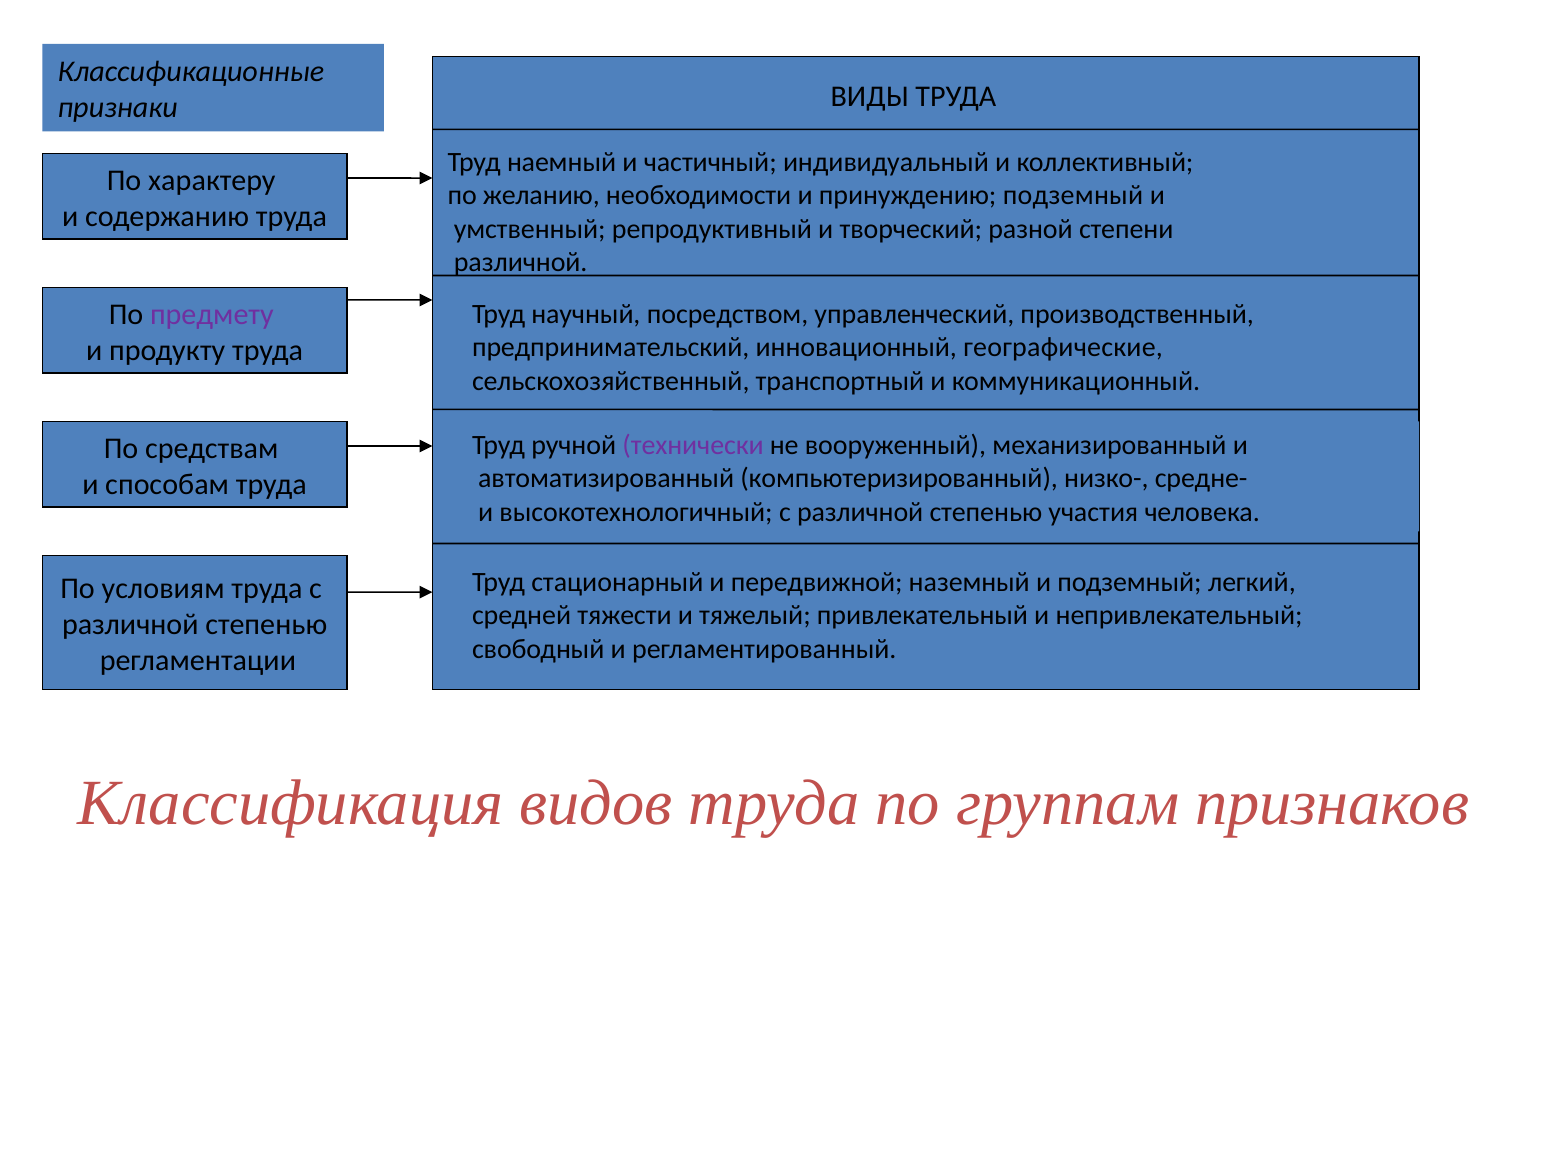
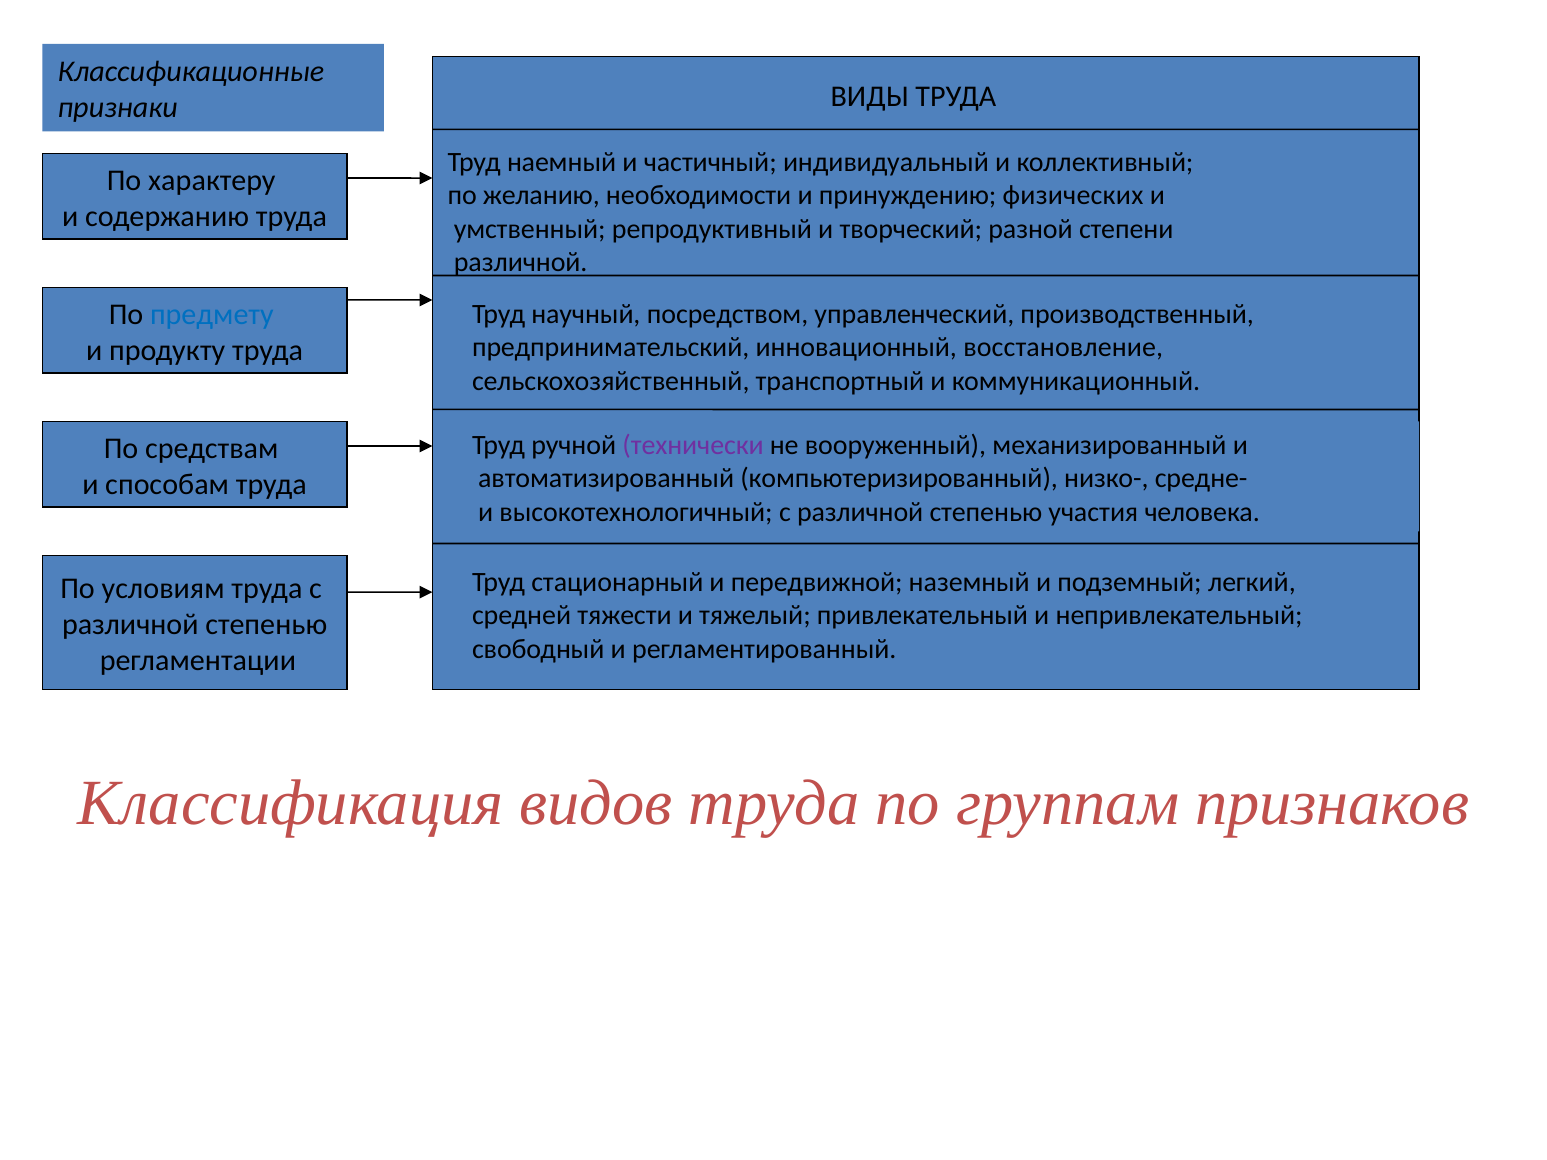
принуждению подземный: подземный -> физических
предмету colour: purple -> blue
географические: географические -> восстановление
